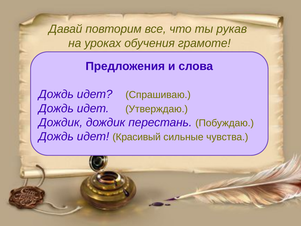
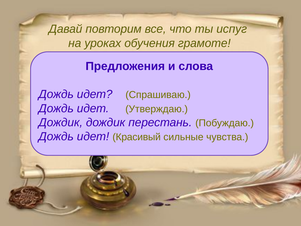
рукав: рукав -> испуг
